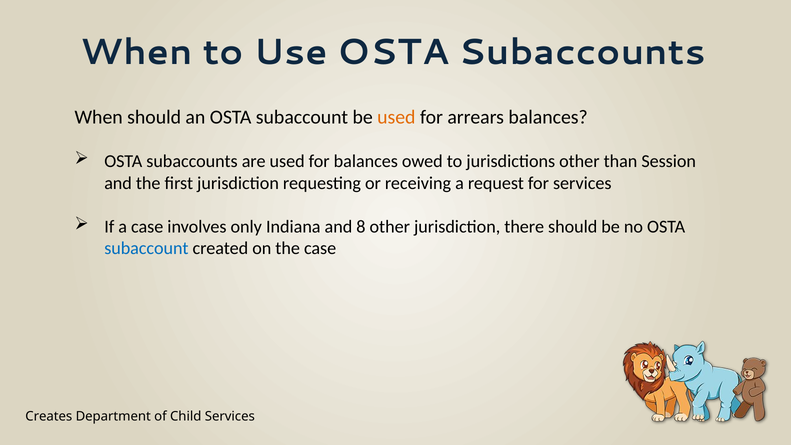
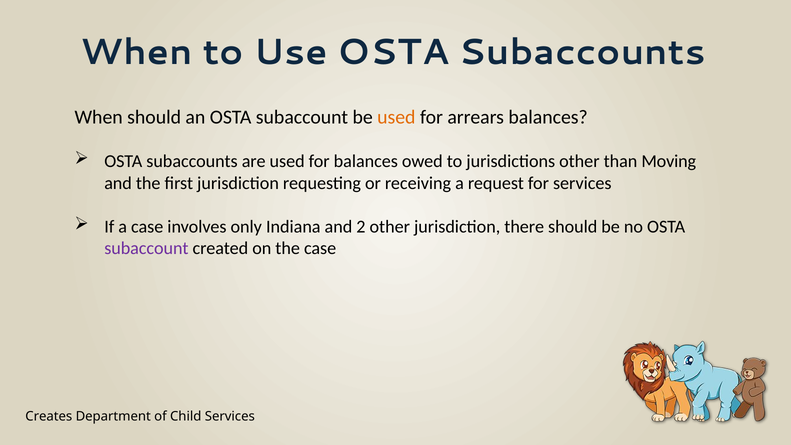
Session: Session -> Moving
8: 8 -> 2
subaccount at (146, 248) colour: blue -> purple
